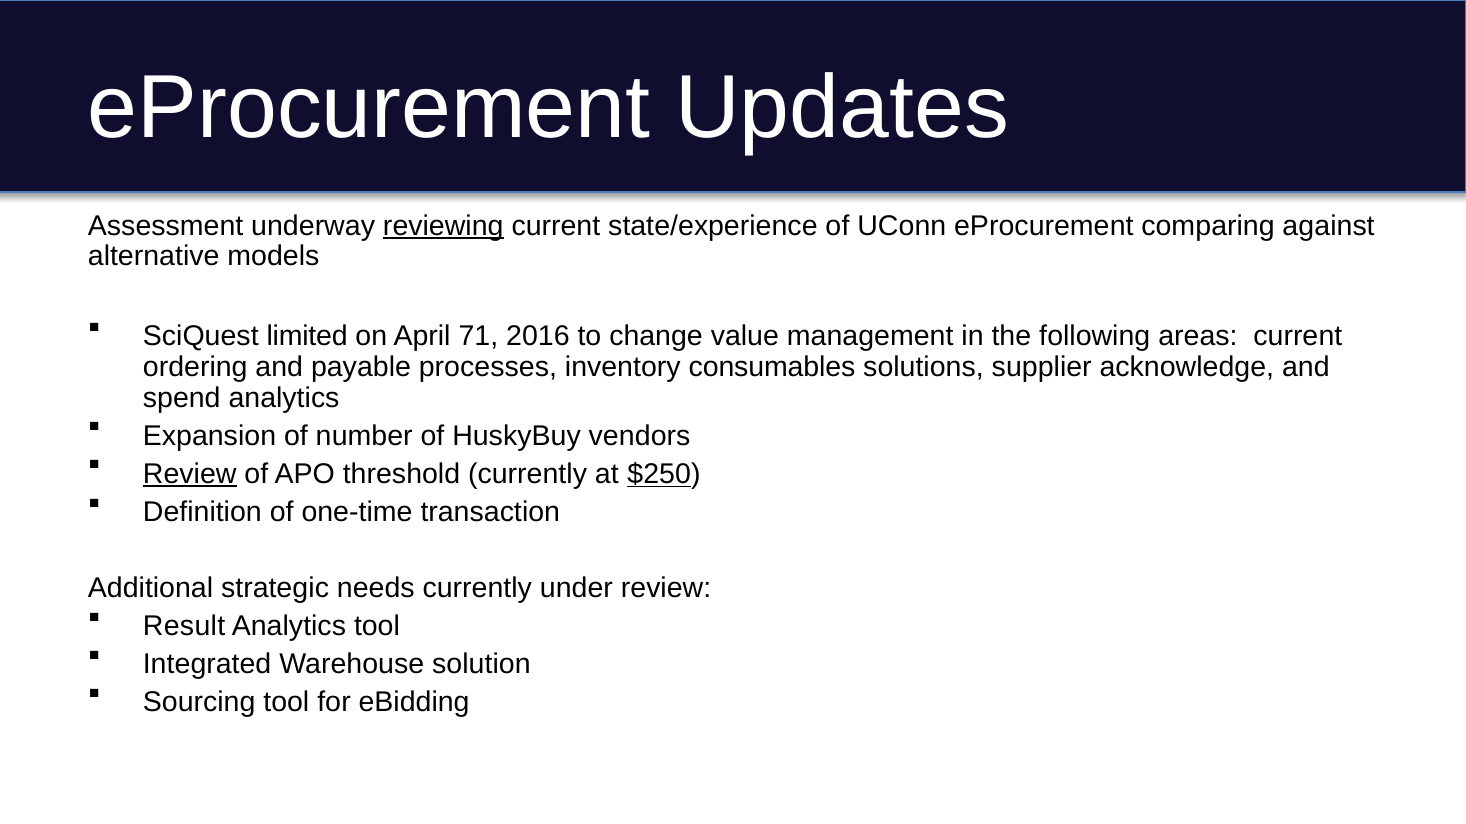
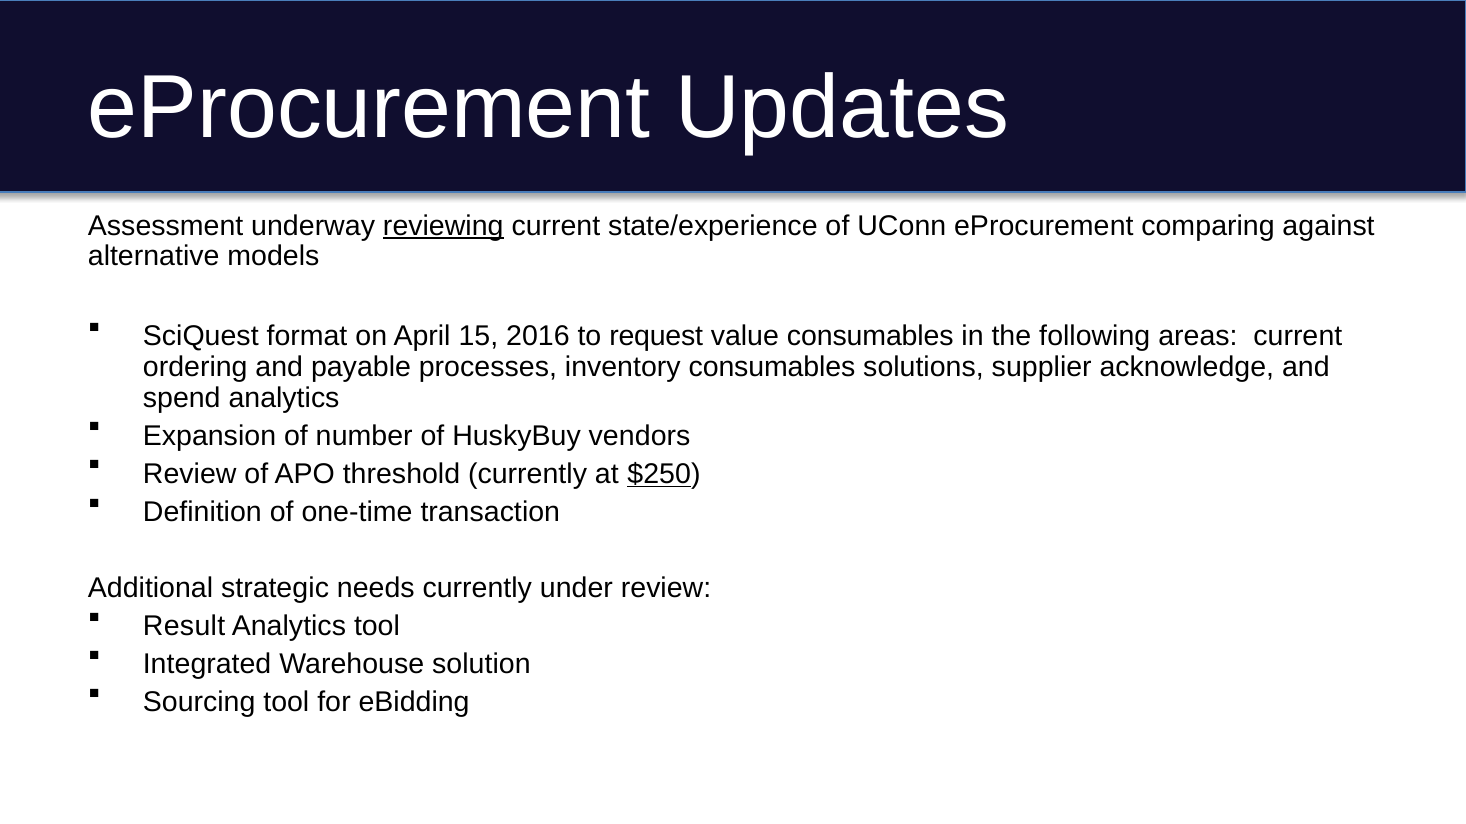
limited: limited -> format
71: 71 -> 15
change: change -> request
value management: management -> consumables
Review at (190, 474) underline: present -> none
